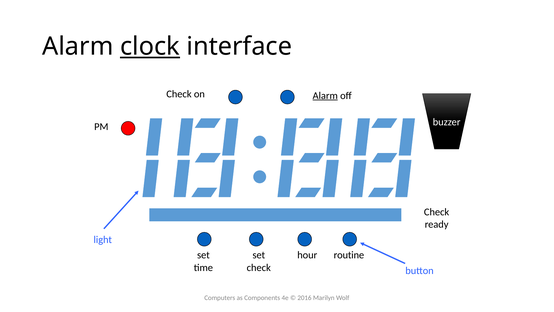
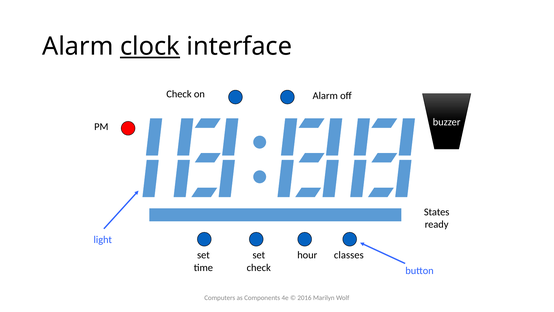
Alarm at (325, 96) underline: present -> none
Check at (437, 212): Check -> States
routine: routine -> classes
